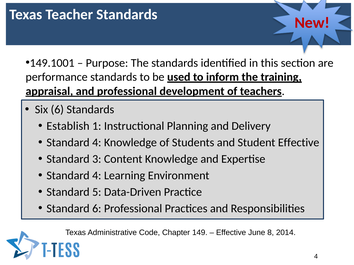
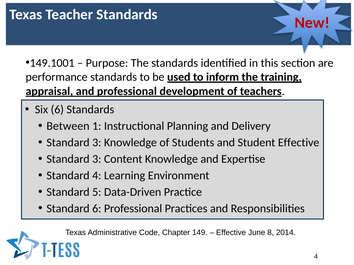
Establish: Establish -> Between
4 at (97, 143): 4 -> 3
